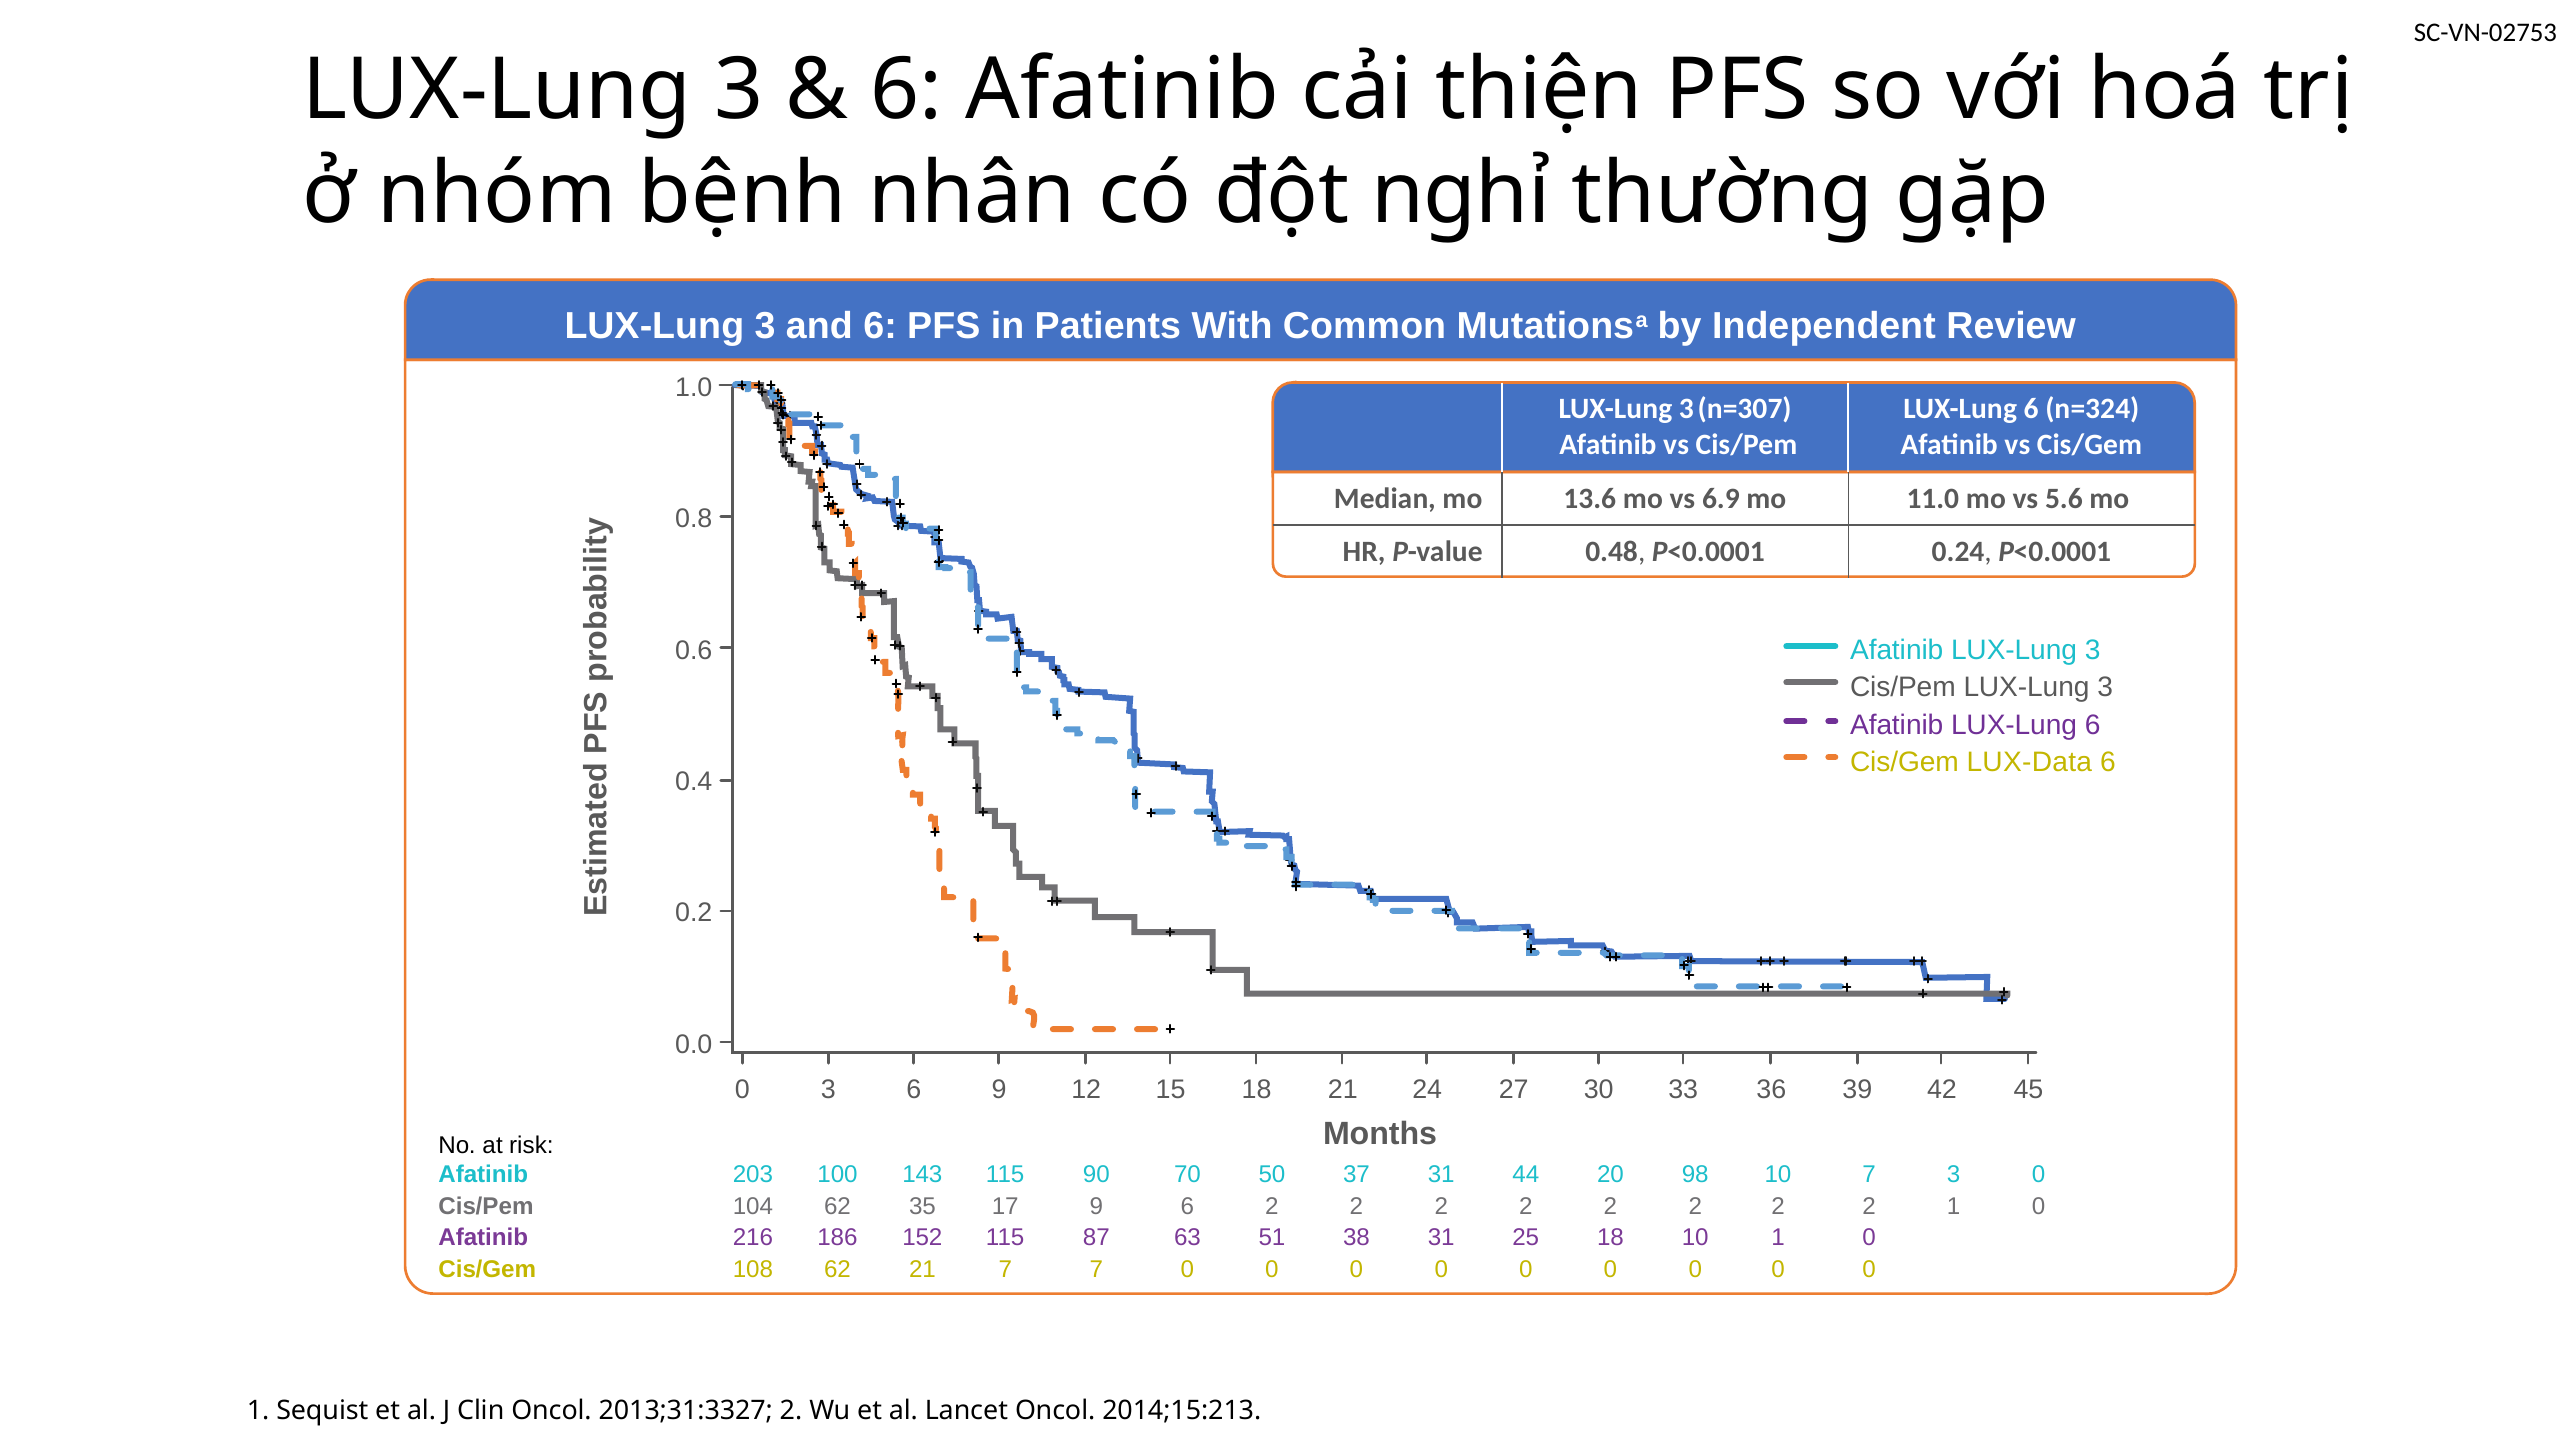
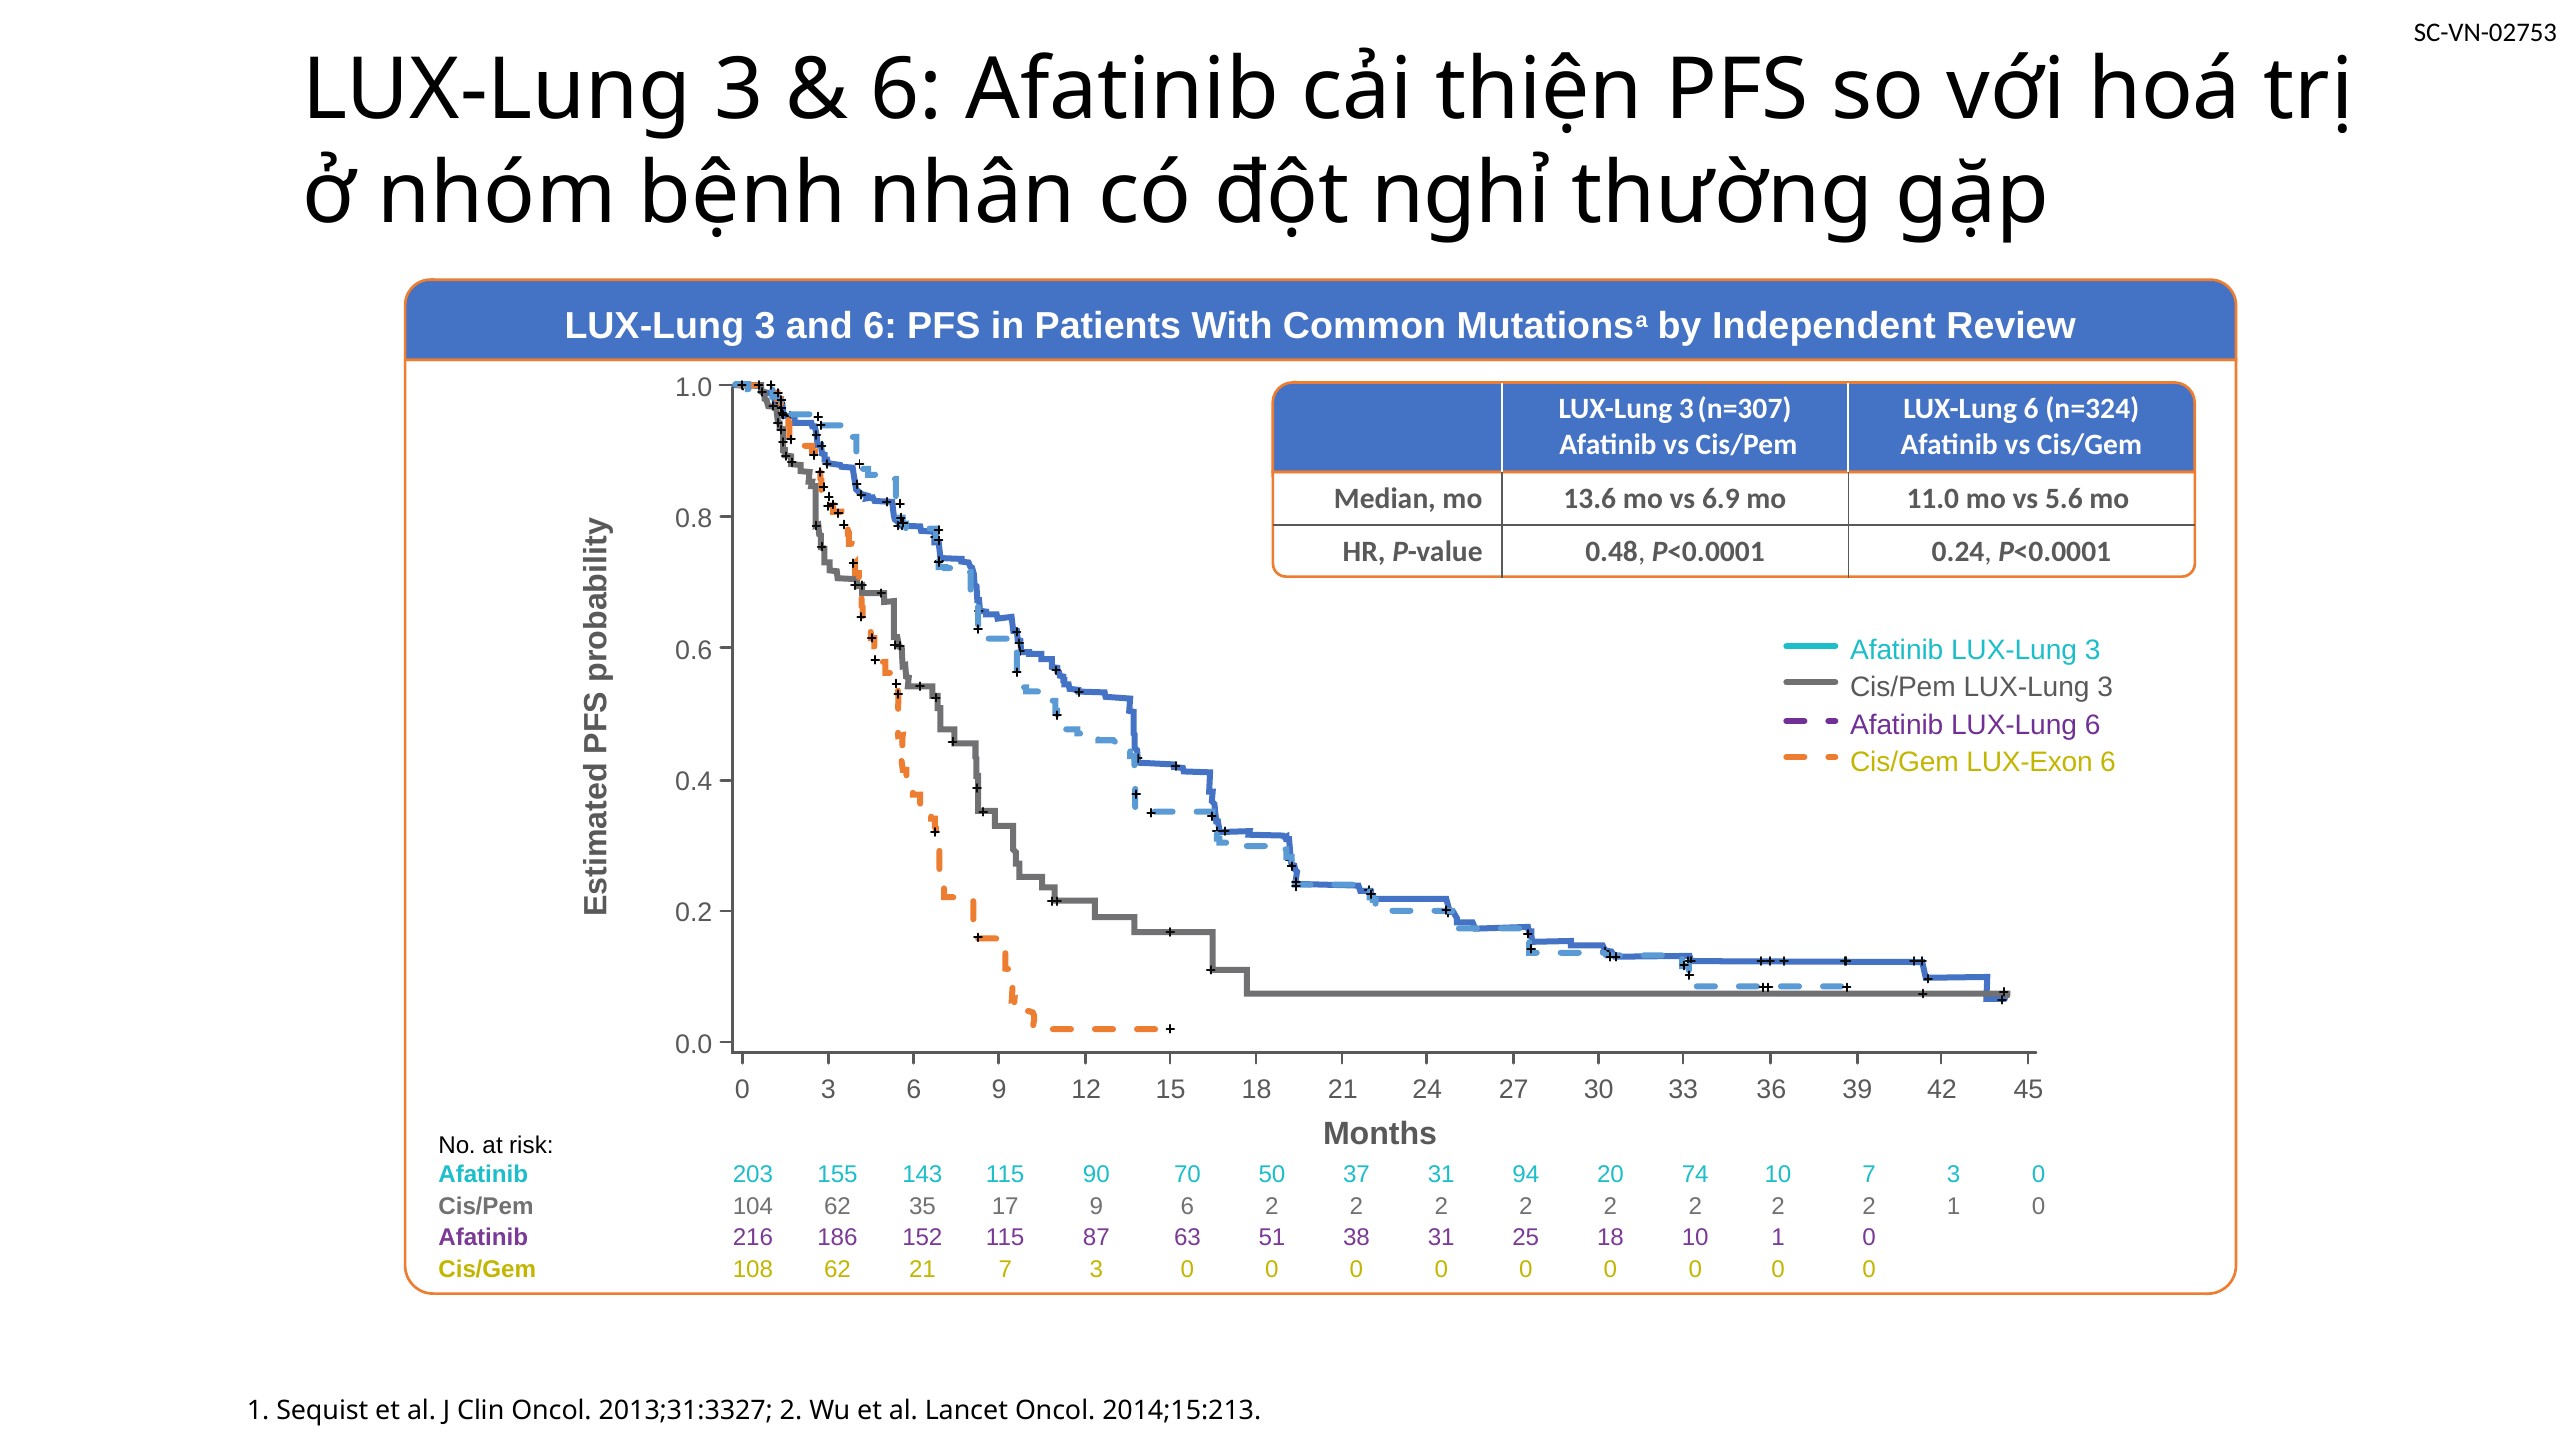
LUX-Data: LUX-Data -> LUX-Exon
100: 100 -> 155
44: 44 -> 94
98: 98 -> 74
21 7 7: 7 -> 3
